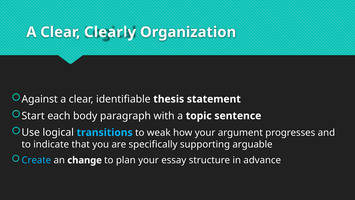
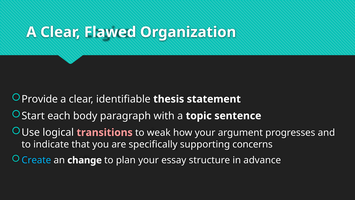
Clearly: Clearly -> Flawed
Against: Against -> Provide
transitions colour: light blue -> pink
arguable: arguable -> concerns
